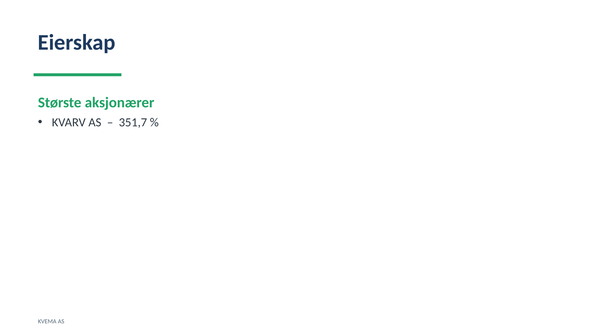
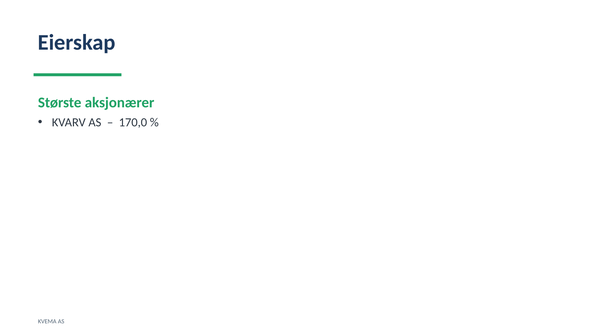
351,7: 351,7 -> 170,0
